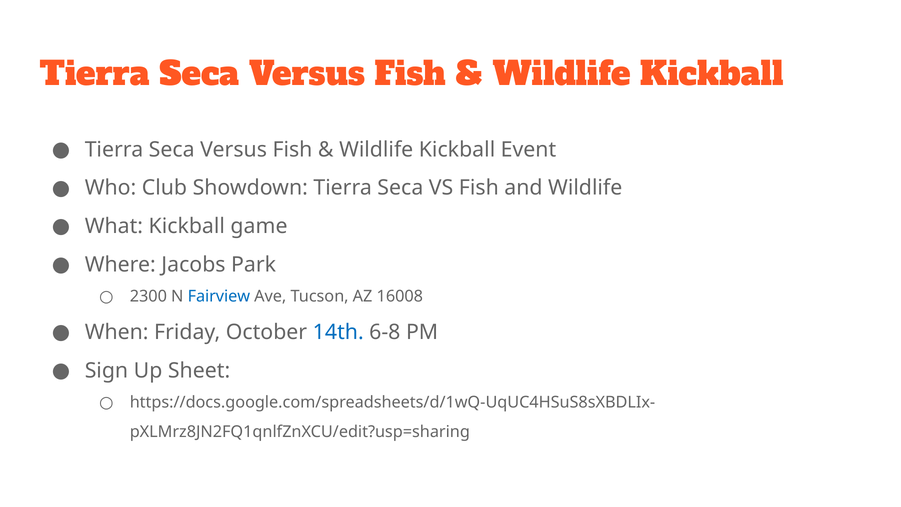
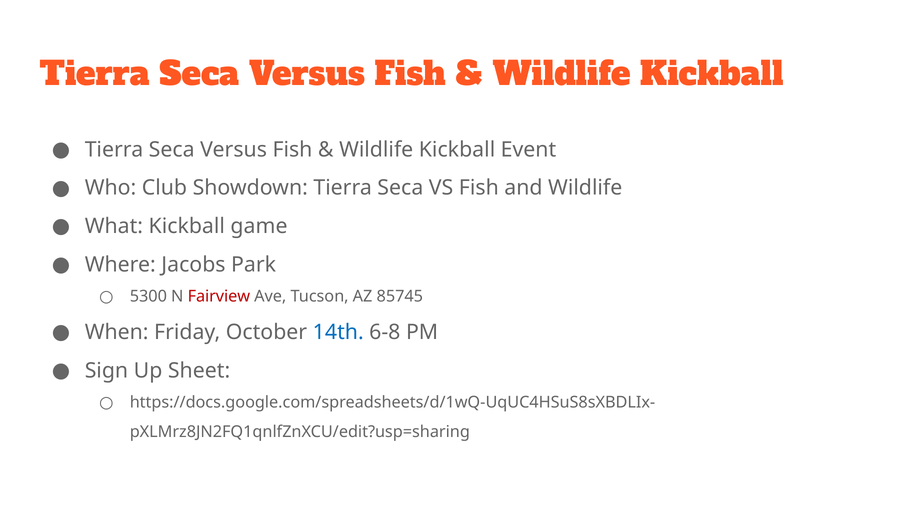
2300: 2300 -> 5300
Fairview colour: blue -> red
16008: 16008 -> 85745
